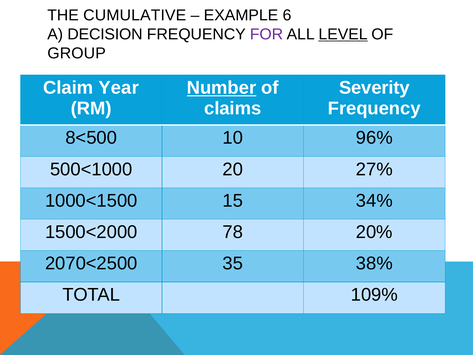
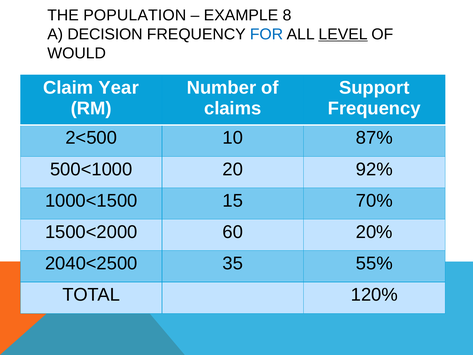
CUMULATIVE: CUMULATIVE -> POPULATION
6: 6 -> 8
FOR colour: purple -> blue
GROUP: GROUP -> WOULD
Number underline: present -> none
Severity: Severity -> Support
8<500: 8<500 -> 2<500
96%: 96% -> 87%
27%: 27% -> 92%
34%: 34% -> 70%
78: 78 -> 60
2070<2500: 2070<2500 -> 2040<2500
38%: 38% -> 55%
109%: 109% -> 120%
